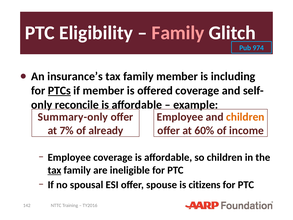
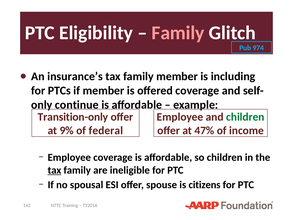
PTCs underline: present -> none
reconcile: reconcile -> continue
Summary-only: Summary-only -> Transition-only
children at (245, 117) colour: orange -> green
7%: 7% -> 9%
already: already -> federal
60%: 60% -> 47%
